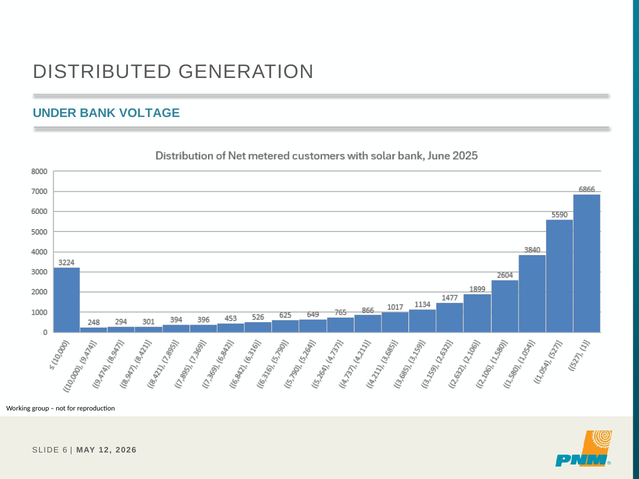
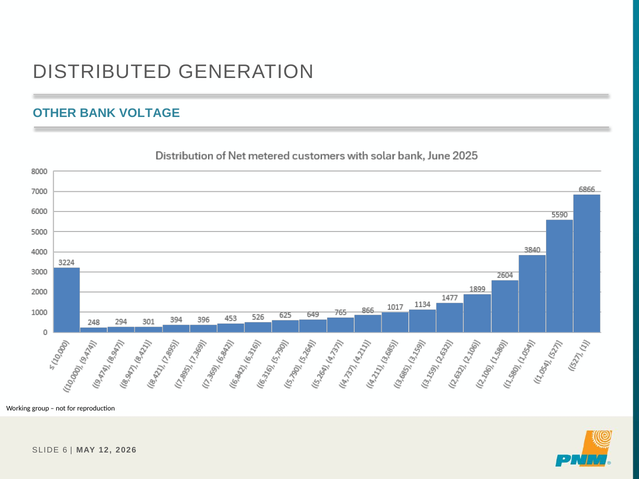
UNDER: UNDER -> OTHER
